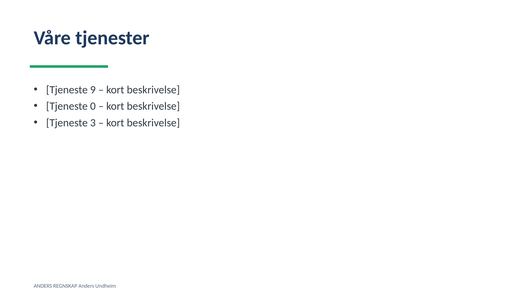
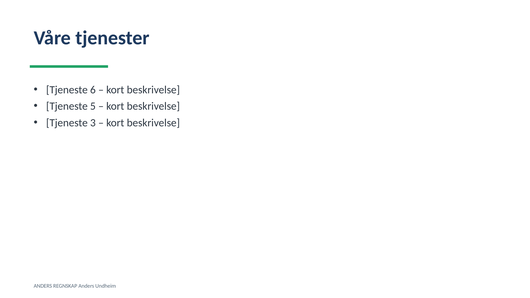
9: 9 -> 6
0: 0 -> 5
